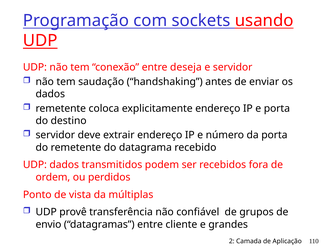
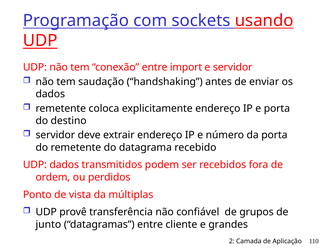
deseja: deseja -> import
envio: envio -> junto
